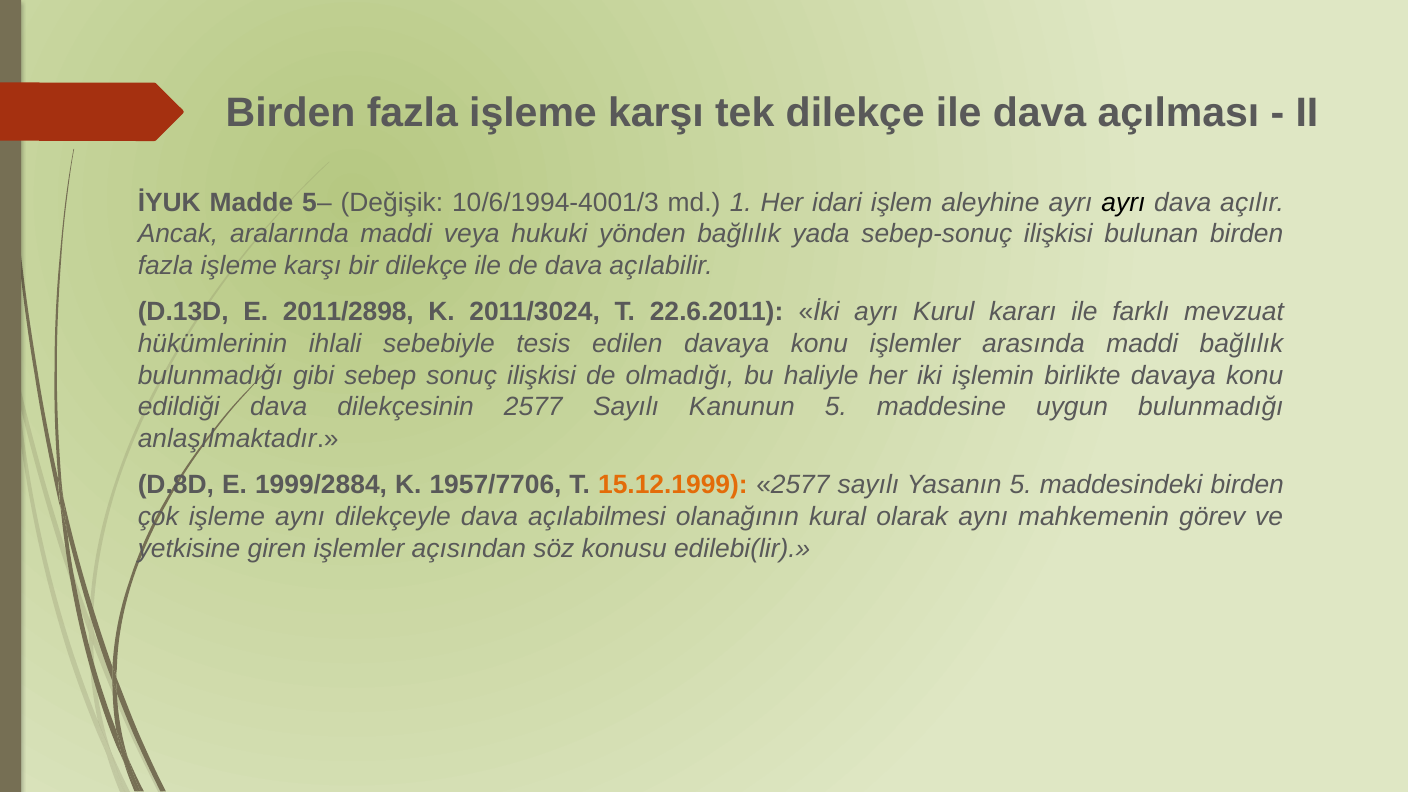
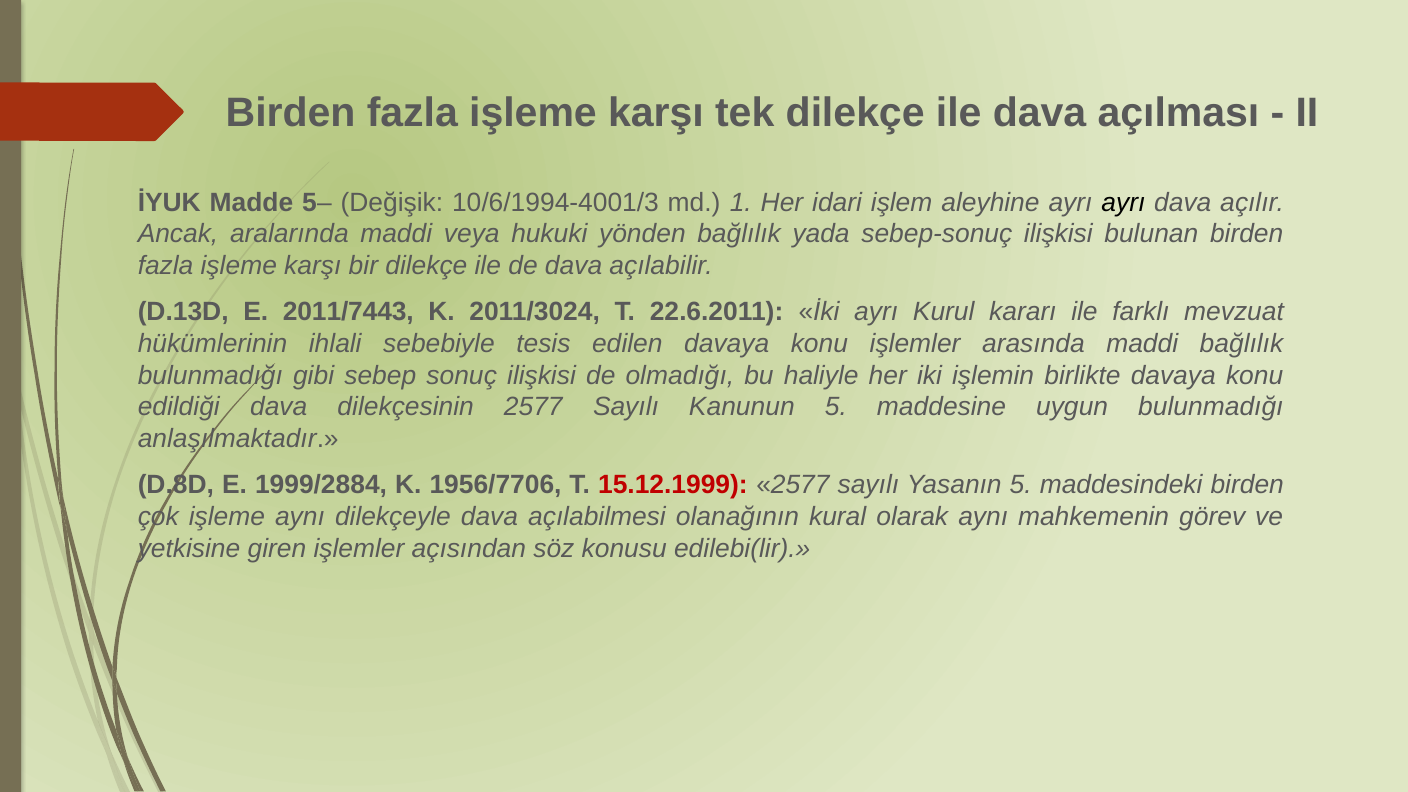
2011/2898: 2011/2898 -> 2011/7443
1957/7706: 1957/7706 -> 1956/7706
15.12.1999 colour: orange -> red
